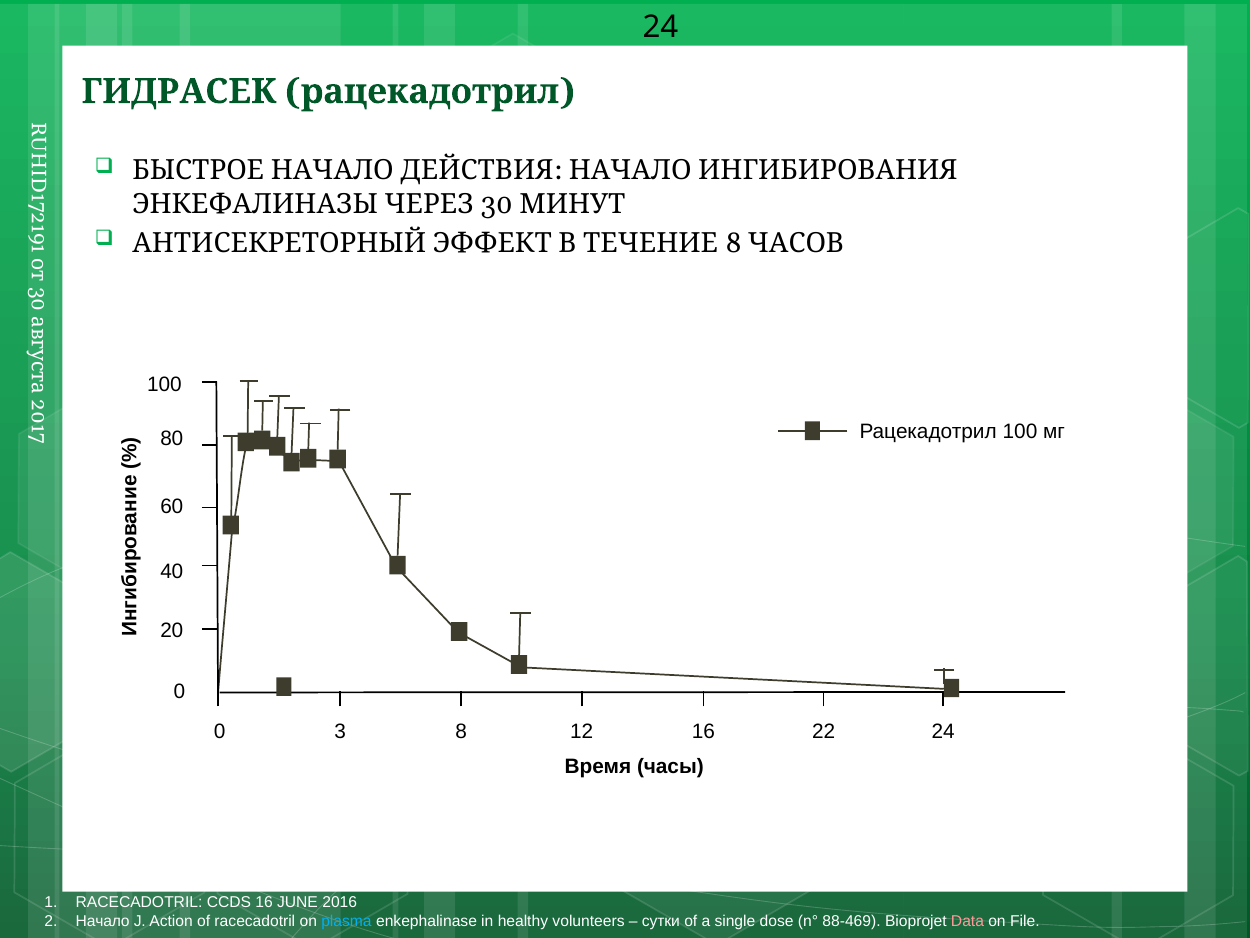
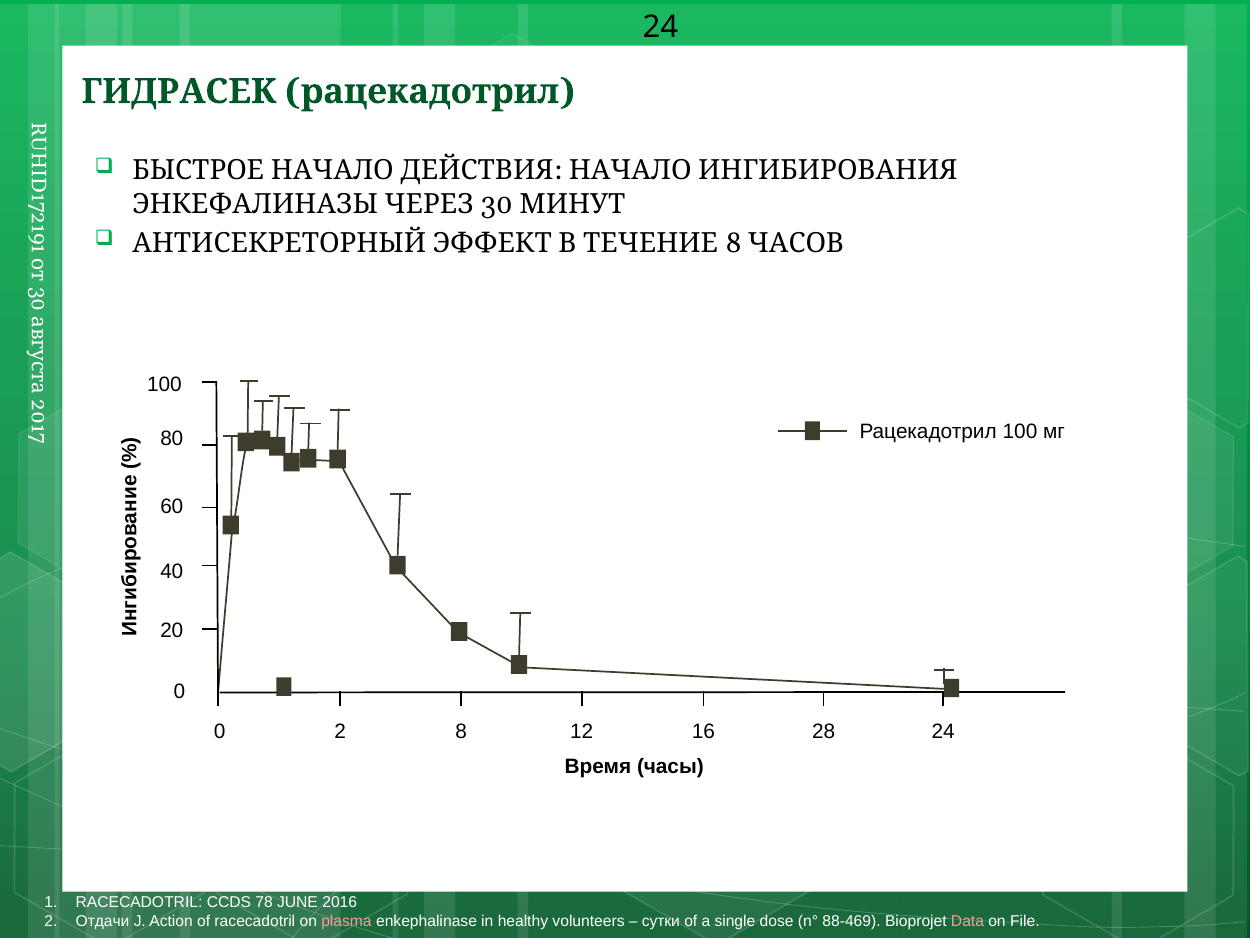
3 at (340, 732): 3 -> 2
22: 22 -> 28
CCDS 16: 16 -> 78
Начало: Начало -> Отдачи
plasma colour: light blue -> pink
